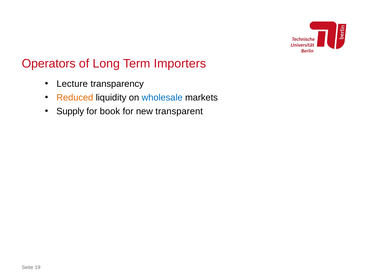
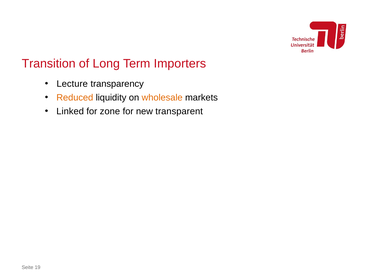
Operators: Operators -> Transition
wholesale colour: blue -> orange
Supply: Supply -> Linked
book: book -> zone
